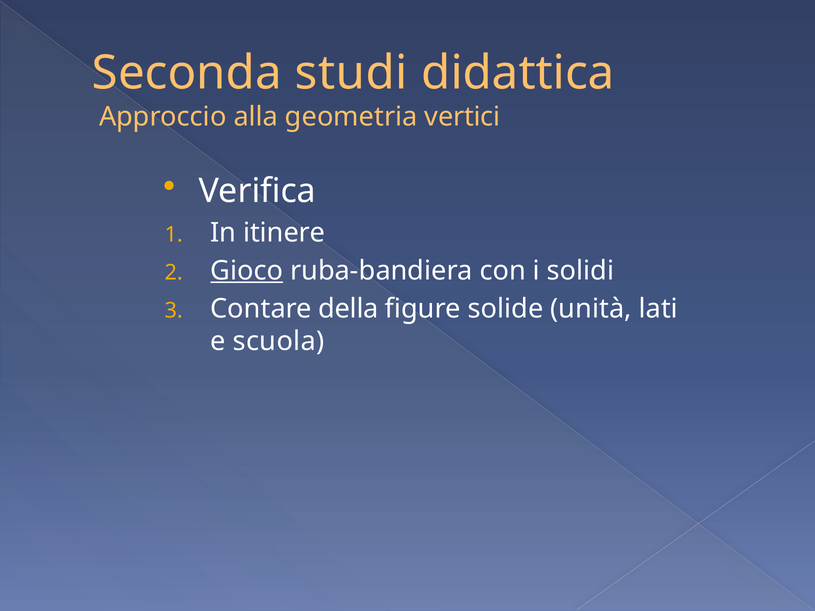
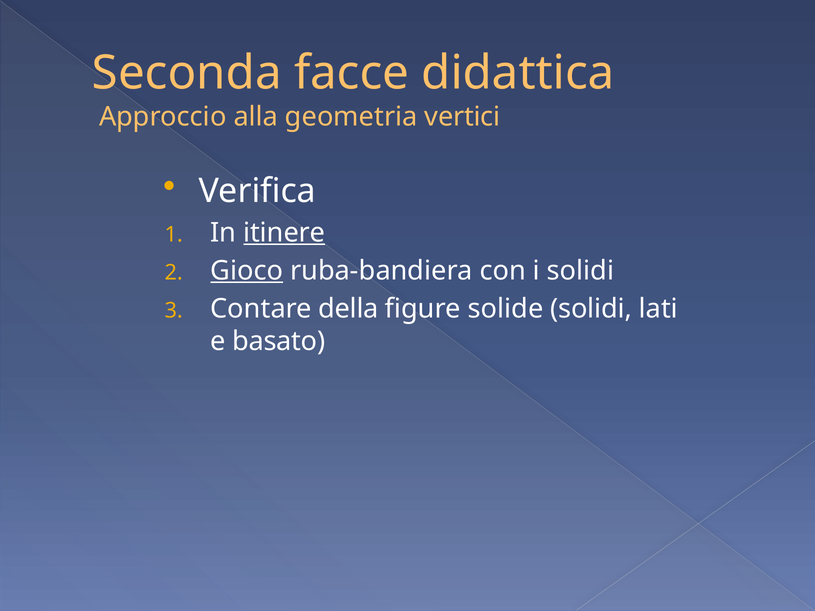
studi: studi -> facce
itinere underline: none -> present
solide unità: unità -> solidi
scuola: scuola -> basato
